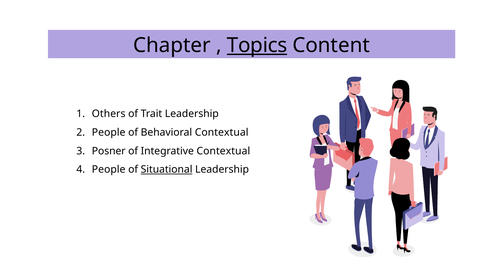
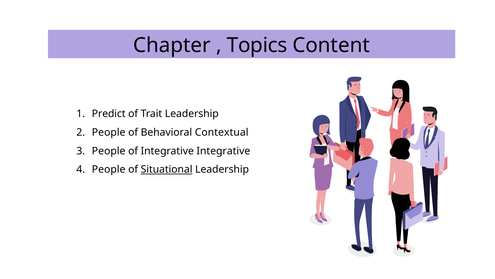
Topics underline: present -> none
Others: Others -> Predict
Posner at (109, 151): Posner -> People
Integrative Contextual: Contextual -> Integrative
